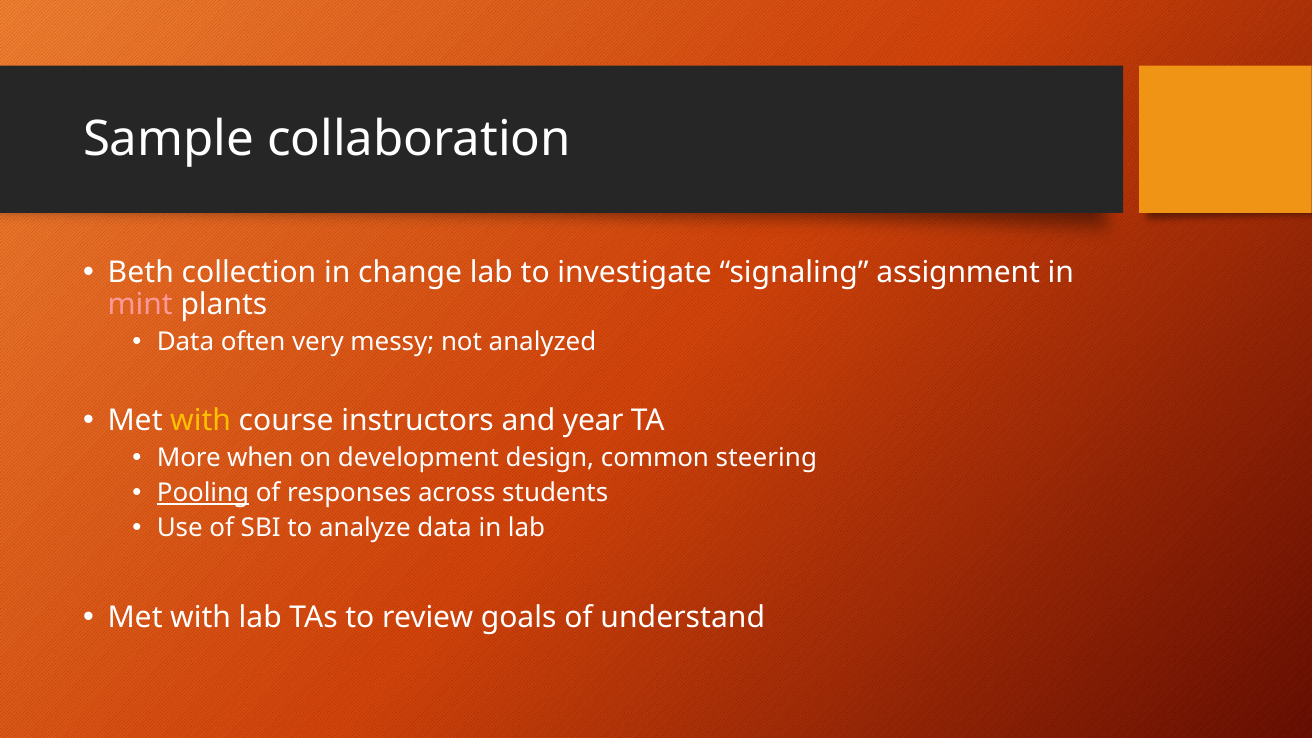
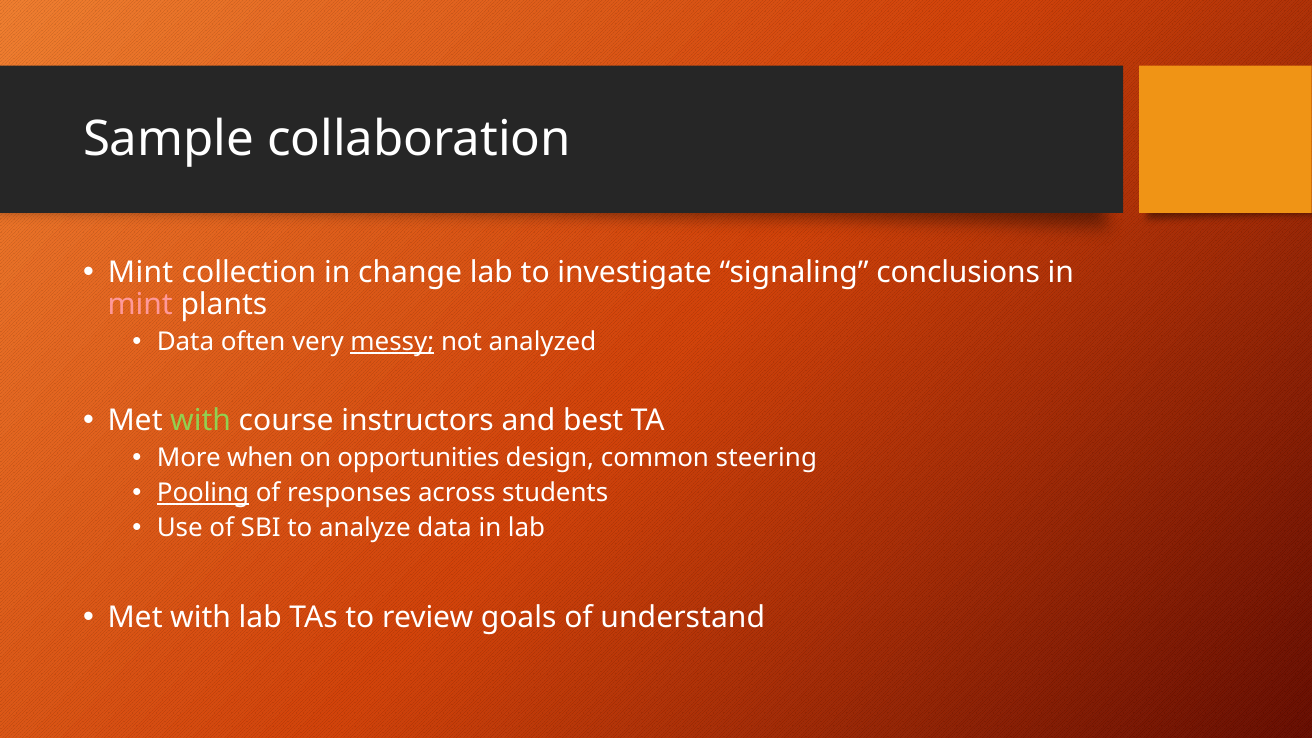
Beth at (141, 272): Beth -> Mint
assignment: assignment -> conclusions
messy underline: none -> present
with at (201, 421) colour: yellow -> light green
year: year -> best
development: development -> opportunities
